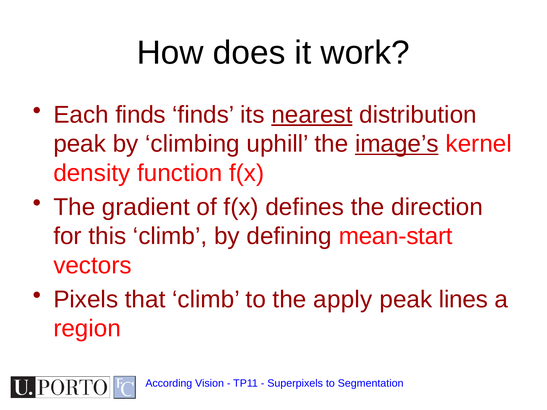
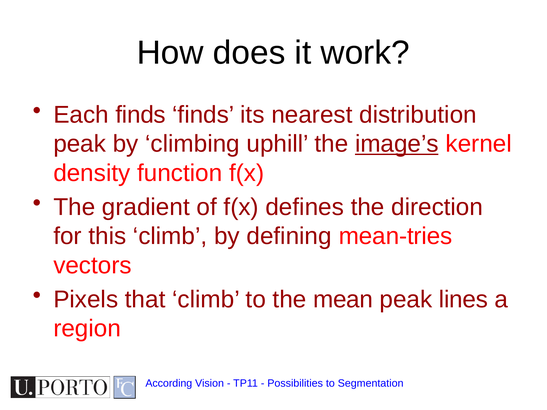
nearest underline: present -> none
mean-start: mean-start -> mean-tries
apply: apply -> mean
Superpixels: Superpixels -> Possibilities
